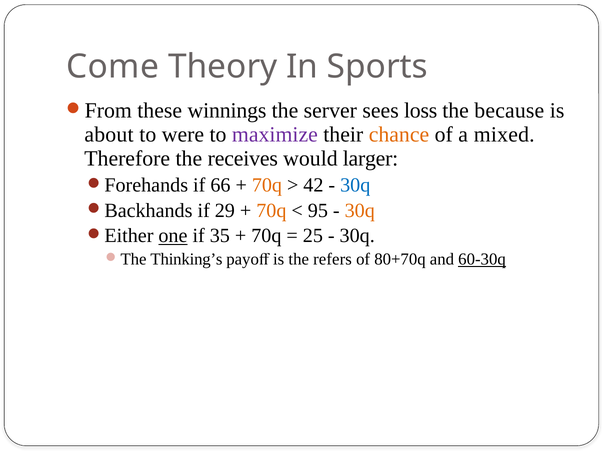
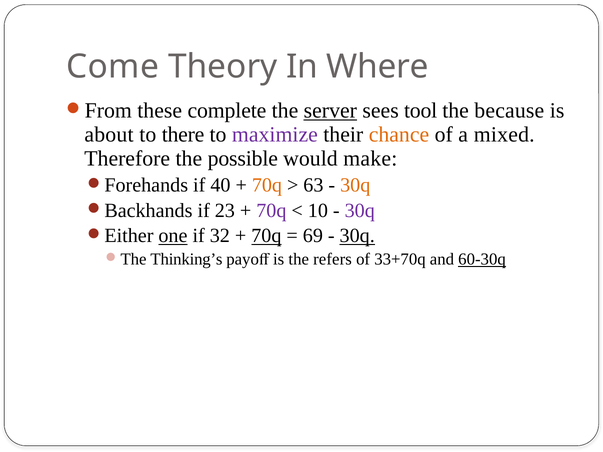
Sports: Sports -> Where
winnings: winnings -> complete
server underline: none -> present
loss: loss -> tool
were: were -> there
receives: receives -> possible
larger: larger -> make
66: 66 -> 40
42: 42 -> 63
30q at (355, 185) colour: blue -> orange
29: 29 -> 23
70q at (271, 211) colour: orange -> purple
95: 95 -> 10
30q at (360, 211) colour: orange -> purple
35: 35 -> 32
70q at (266, 236) underline: none -> present
25: 25 -> 69
30q at (357, 236) underline: none -> present
80+70q: 80+70q -> 33+70q
